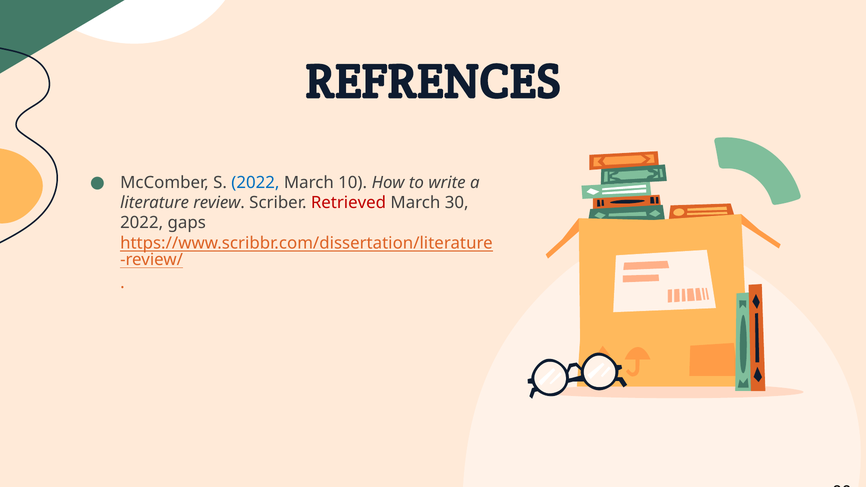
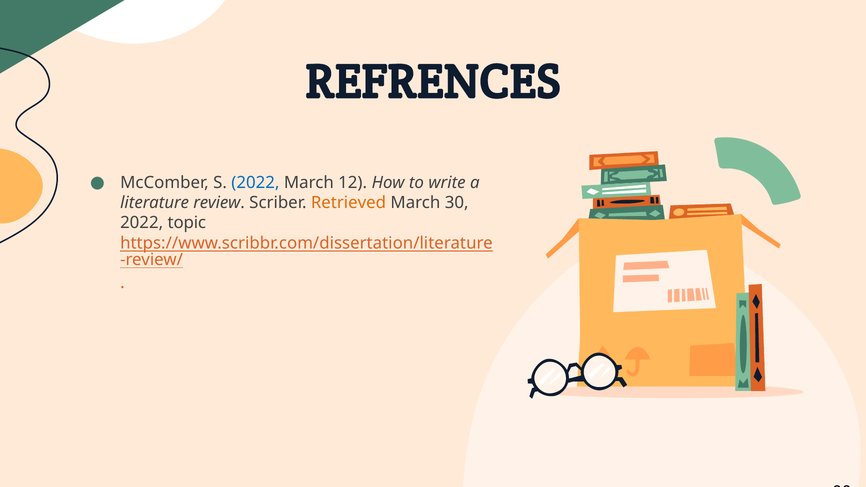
10: 10 -> 12
Retrieved colour: red -> orange
gaps: gaps -> topic
